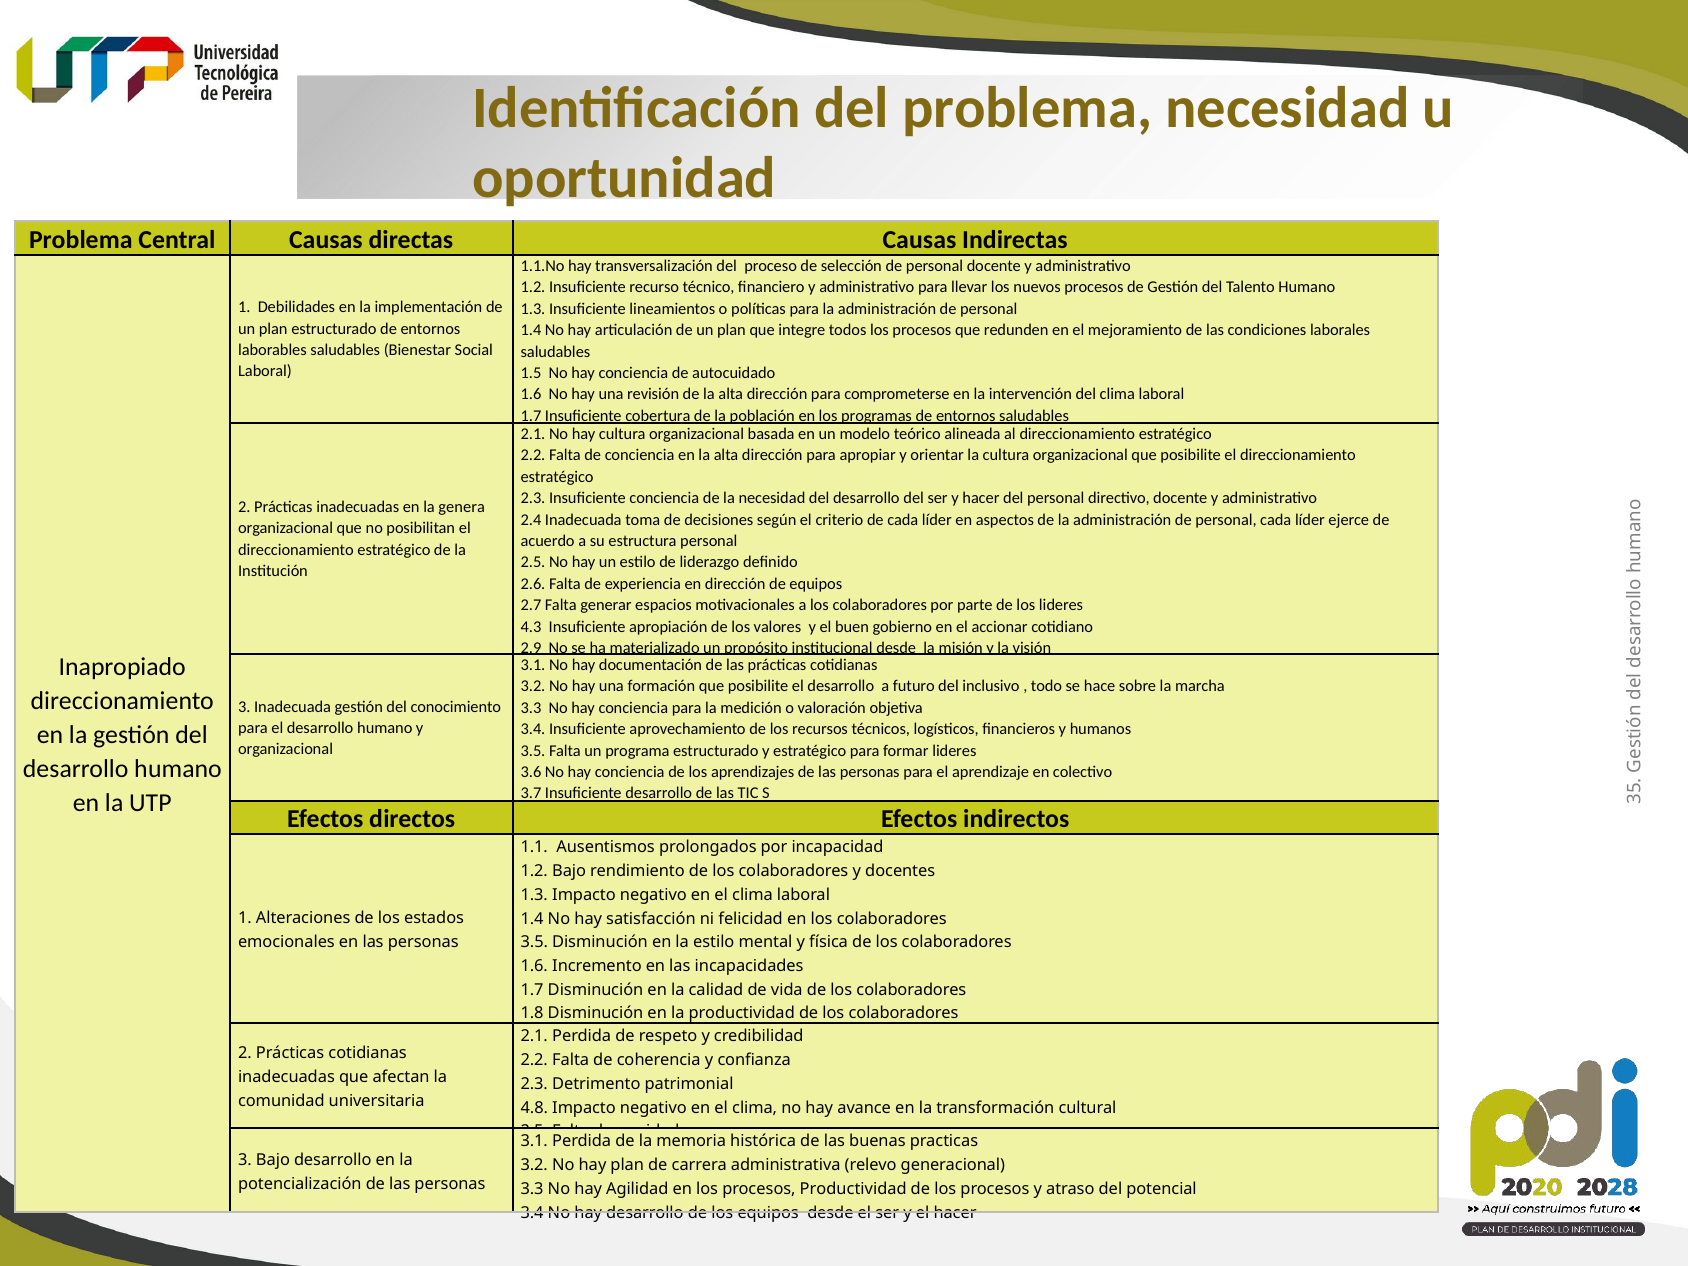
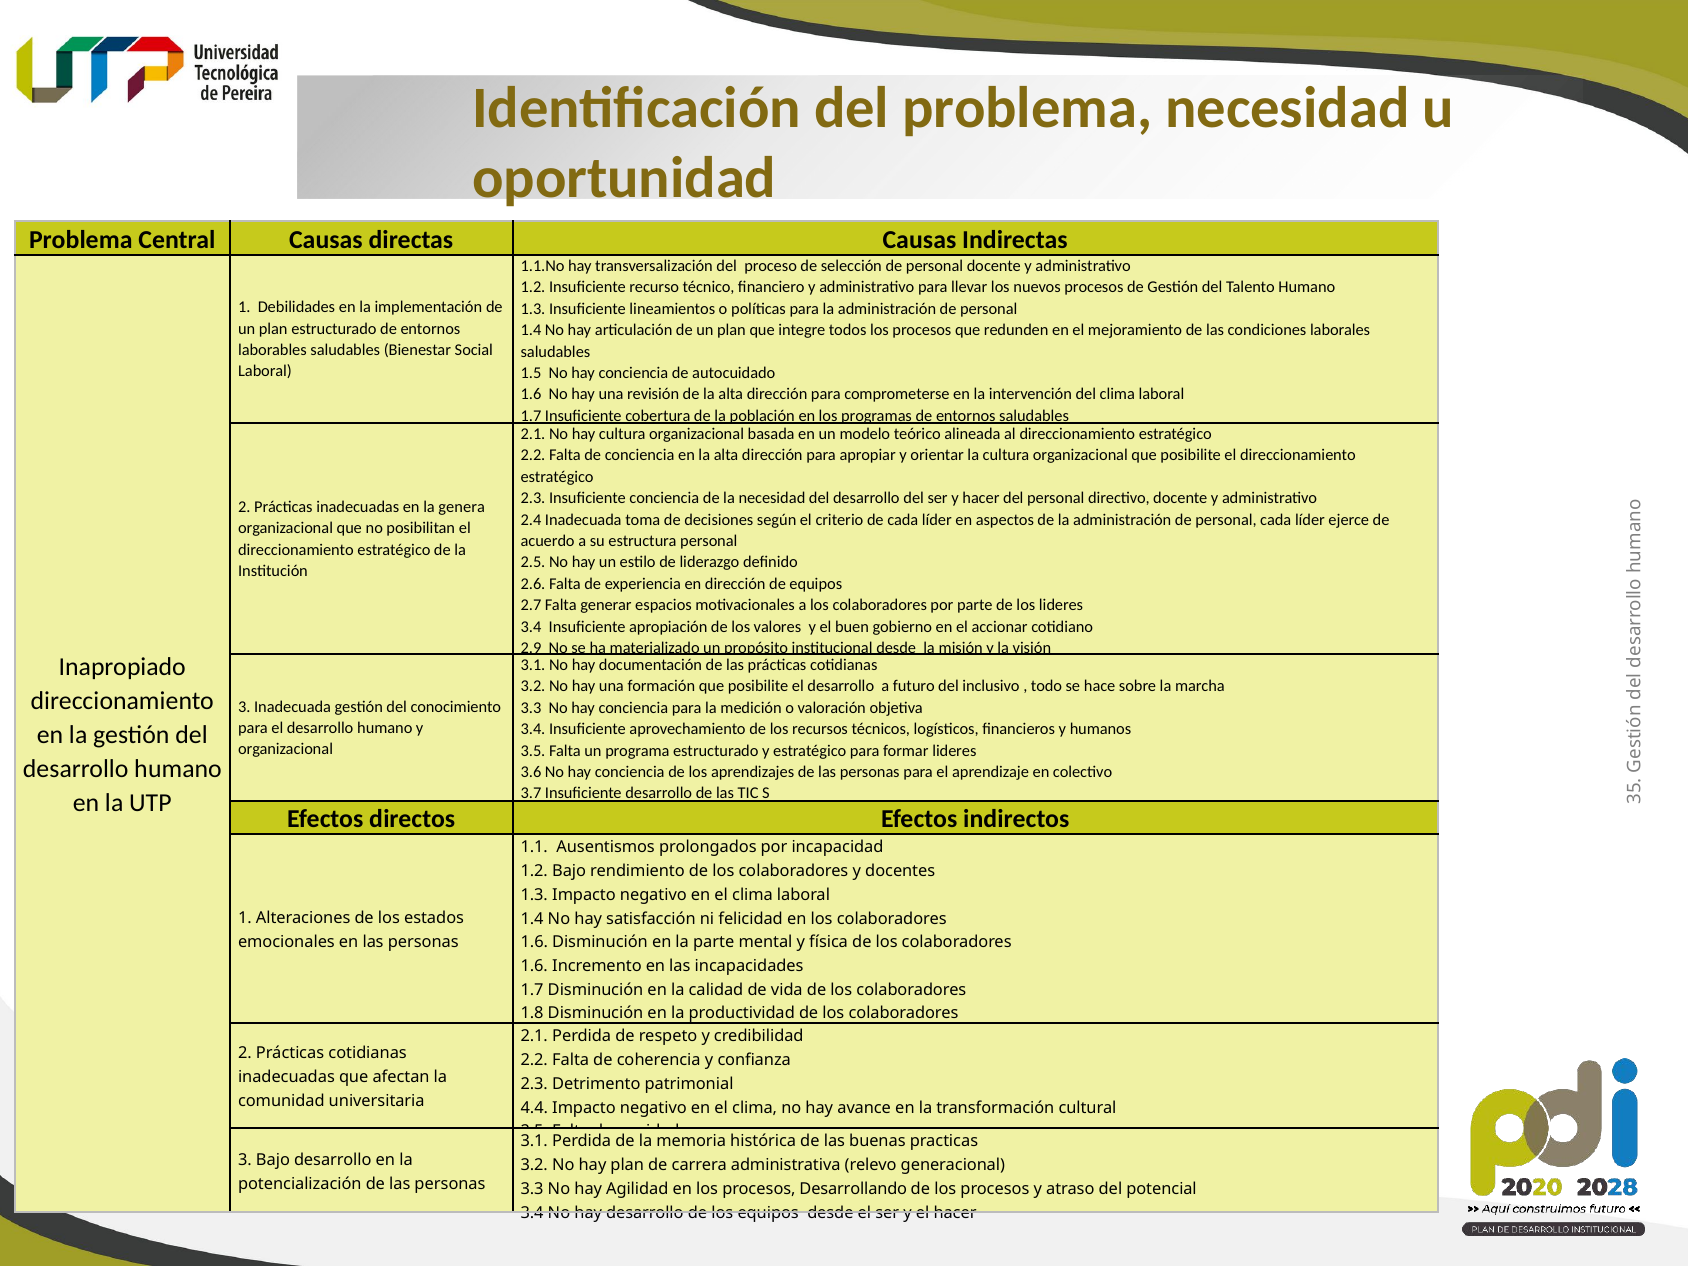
4.3 at (531, 627): 4.3 -> 3.4
3.5 at (534, 942): 3.5 -> 1.6
la estilo: estilo -> parte
4.8: 4.8 -> 4.4
procesos Productividad: Productividad -> Desarrollando
